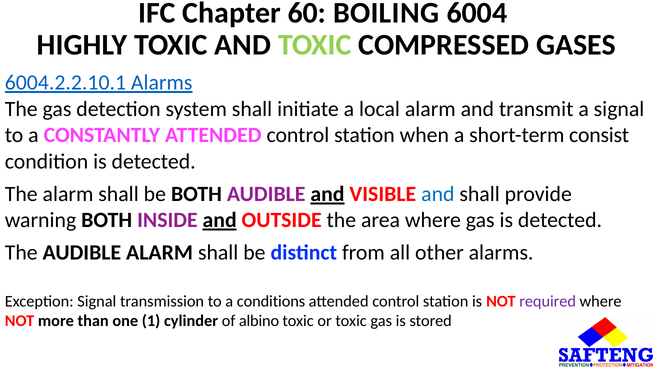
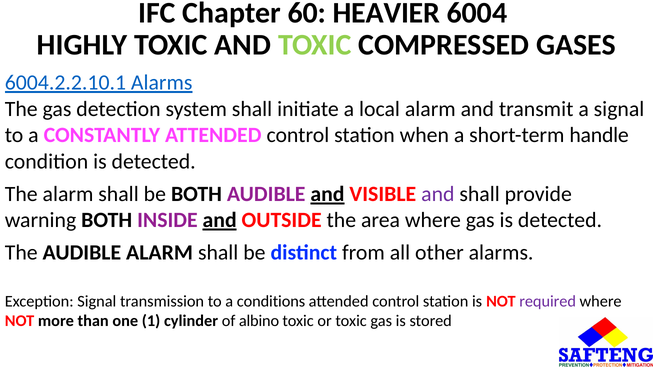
BOILING: BOILING -> HEAVIER
consist: consist -> handle
and at (438, 194) colour: blue -> purple
